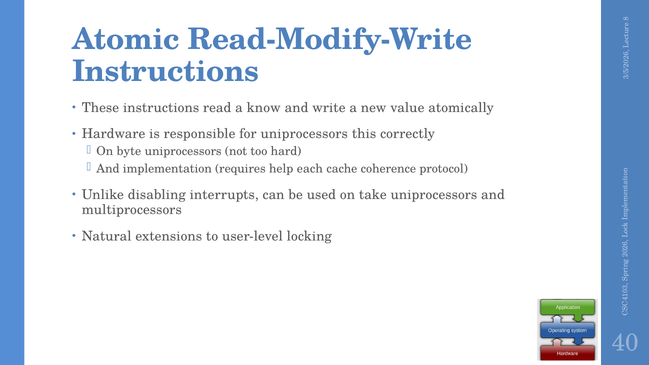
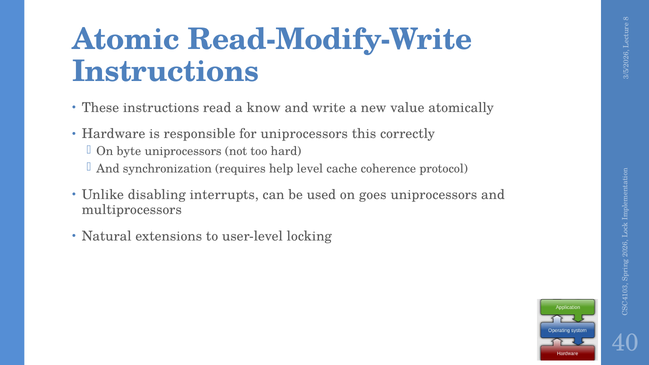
implementation: implementation -> synchronization
each: each -> level
take: take -> goes
